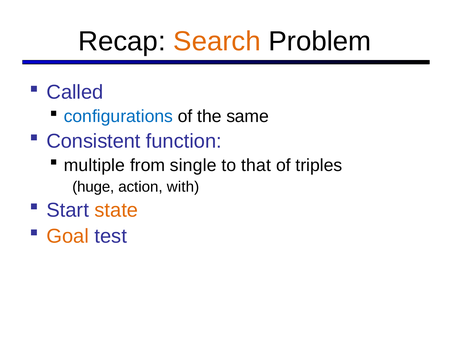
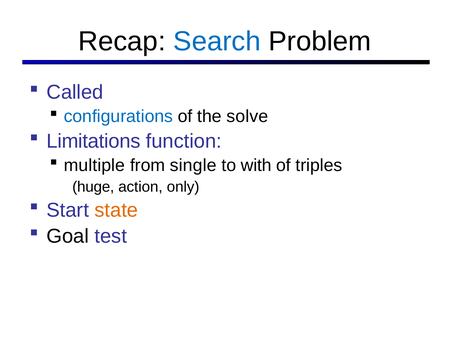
Search colour: orange -> blue
same: same -> solve
Consistent: Consistent -> Limitations
that: that -> with
with: with -> only
Goal colour: orange -> black
